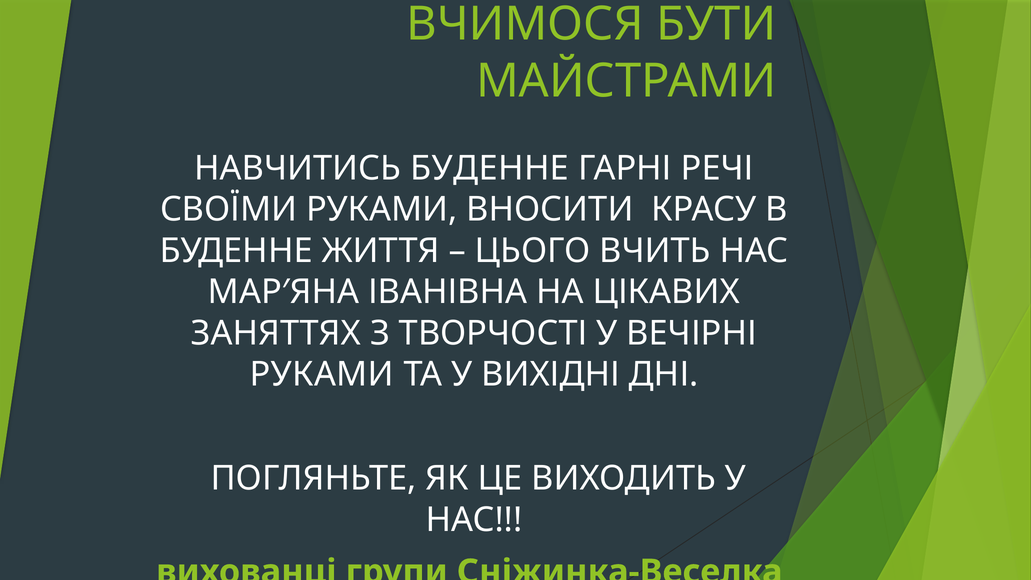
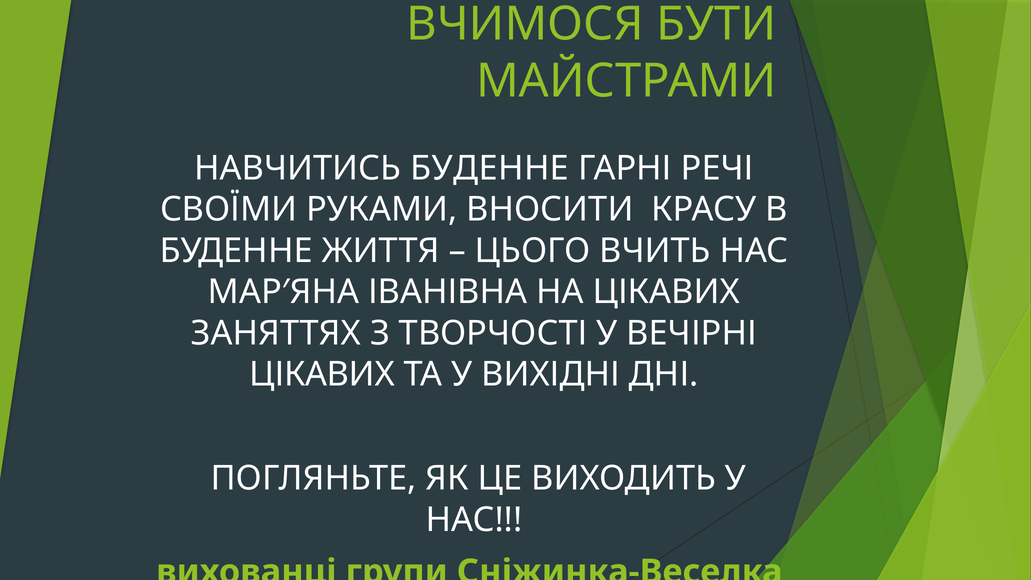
РУКАМИ at (322, 375): РУКАМИ -> ЦІКАВИХ
